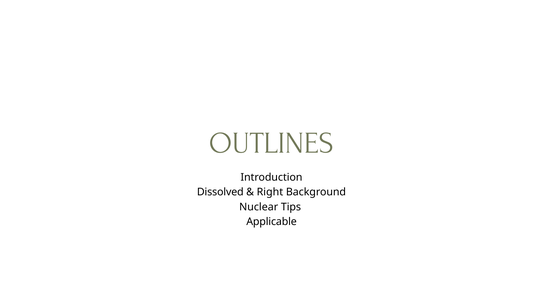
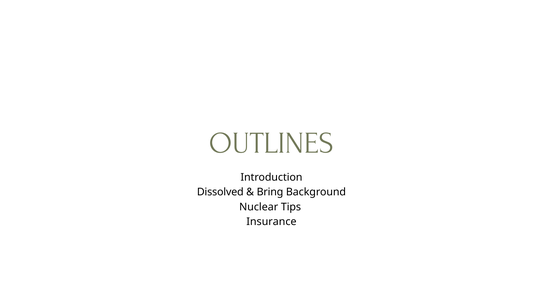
Right: Right -> Bring
Applicable: Applicable -> Insurance
